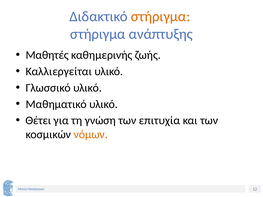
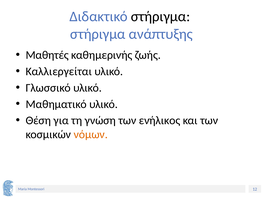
στήριγμα at (161, 17) colour: orange -> black
Θέτει: Θέτει -> Θέση
επιτυχία: επιτυχία -> ενήλικος
